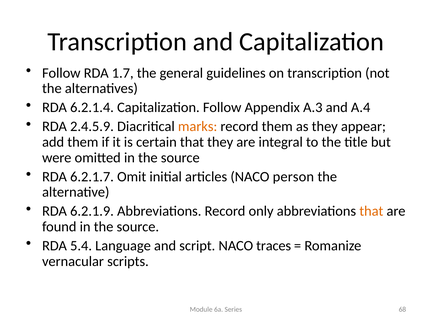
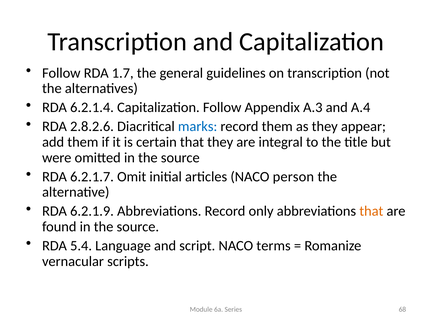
2.4.5.9: 2.4.5.9 -> 2.8.2.6
marks colour: orange -> blue
traces: traces -> terms
